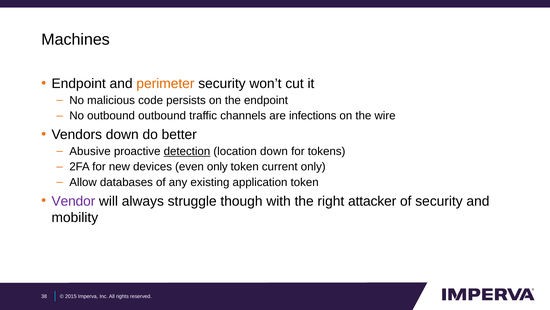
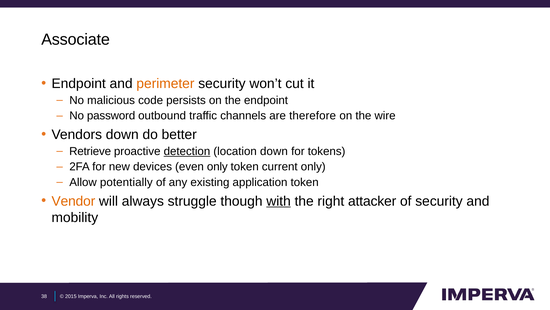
Machines: Machines -> Associate
No outbound: outbound -> password
infections: infections -> therefore
Abusive: Abusive -> Retrieve
databases: databases -> potentially
Vendor colour: purple -> orange
with underline: none -> present
